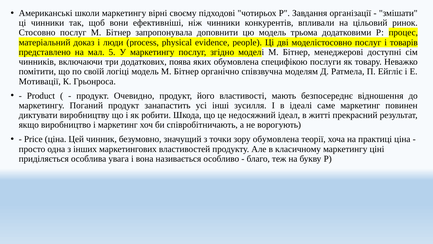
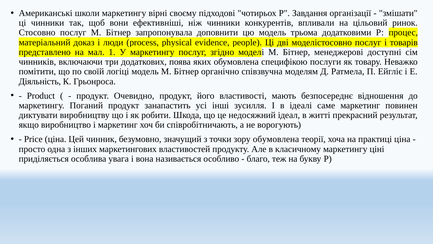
5: 5 -> 1
Мотивації: Мотивації -> Діяльність
